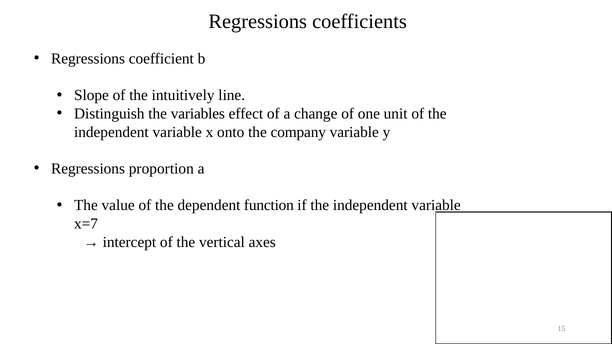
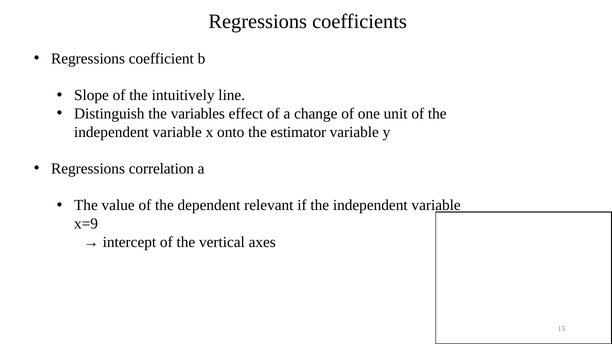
company: company -> estimator
proportion: proportion -> correlation
function: function -> relevant
x=7: x=7 -> x=9
